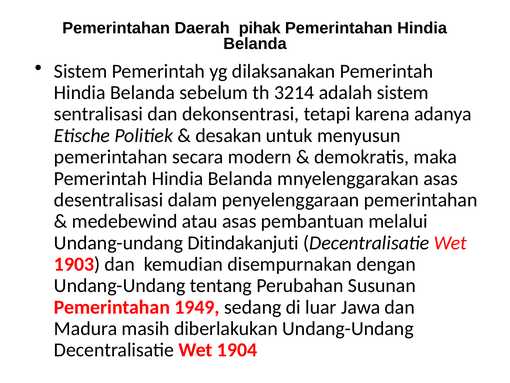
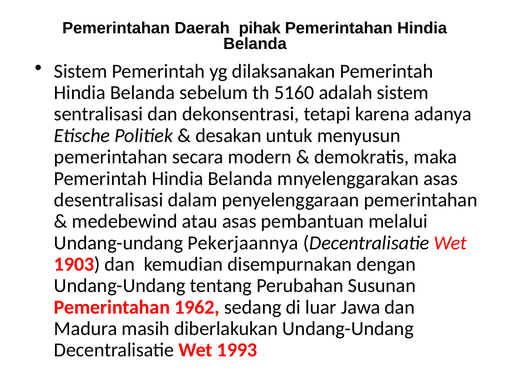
3214: 3214 -> 5160
Ditindakanjuti: Ditindakanjuti -> Pekerjaannya
1949: 1949 -> 1962
1904: 1904 -> 1993
